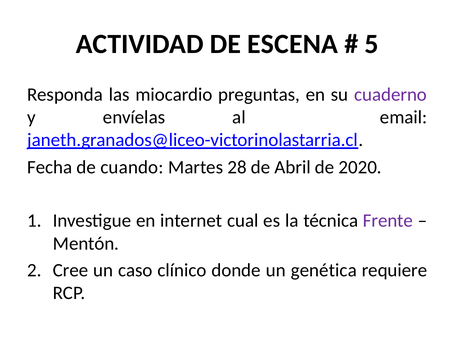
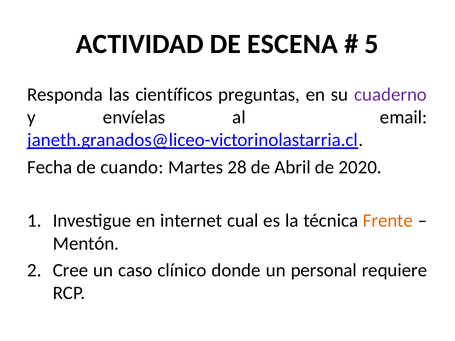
miocardio: miocardio -> científicos
Frente colour: purple -> orange
genética: genética -> personal
